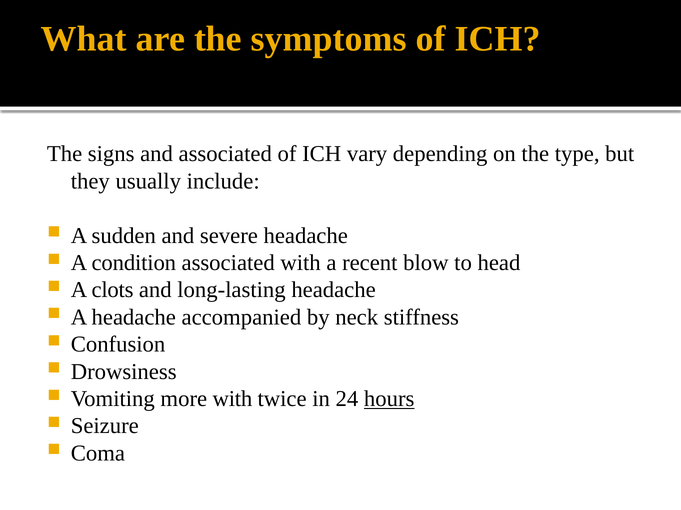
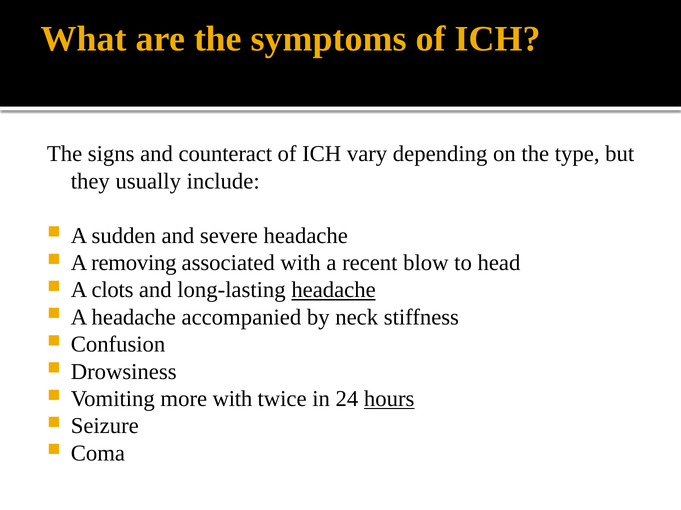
and associated: associated -> counteract
condition: condition -> removing
headache at (334, 290) underline: none -> present
